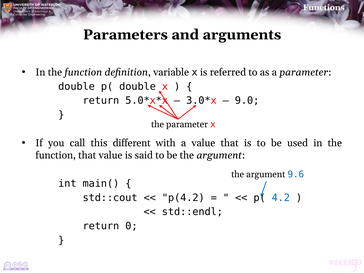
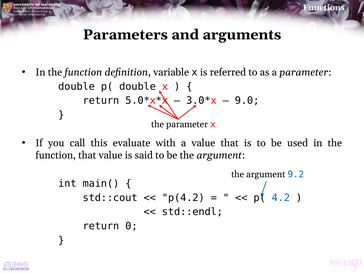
different: different -> evaluate
9.6: 9.6 -> 9.2
